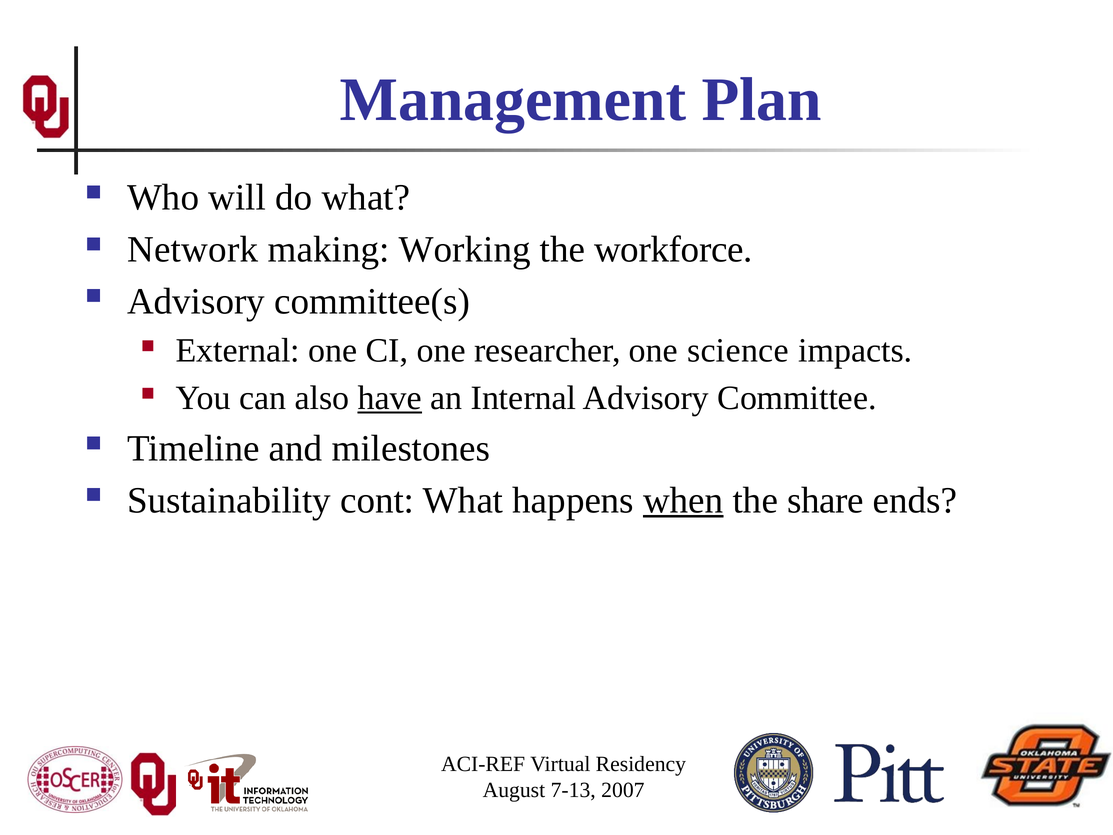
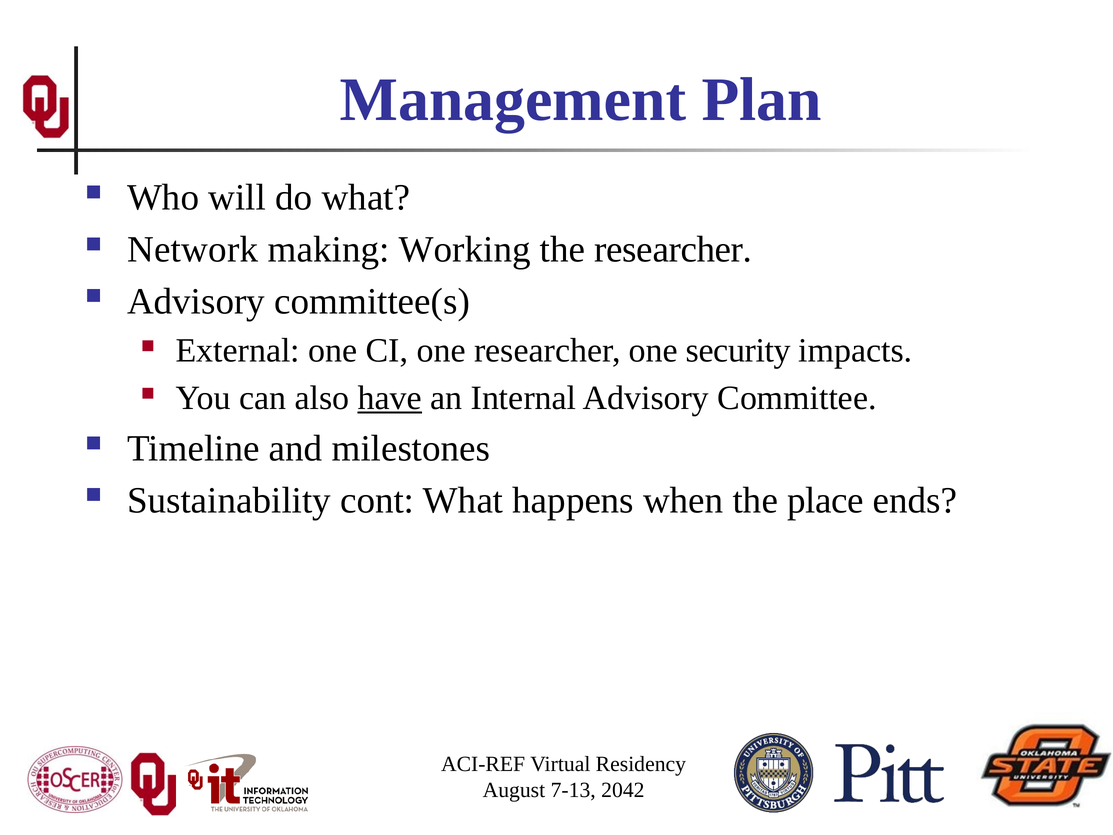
the workforce: workforce -> researcher
science: science -> security
when underline: present -> none
share: share -> place
2007: 2007 -> 2042
